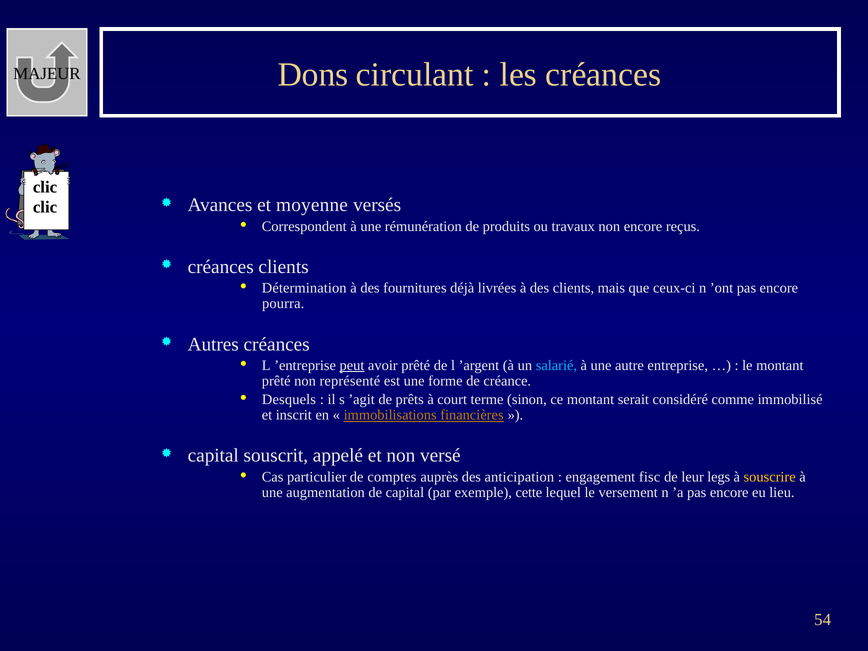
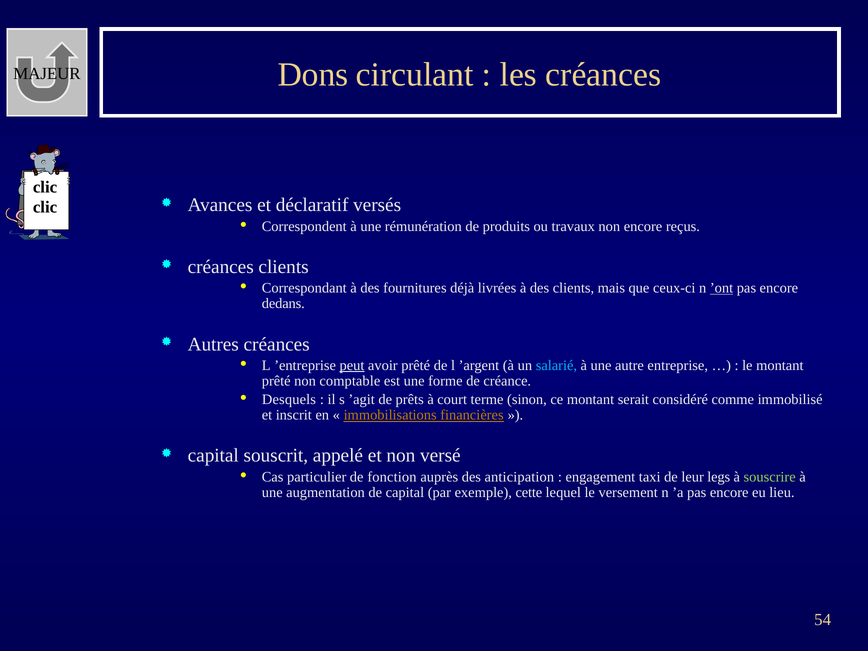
moyenne: moyenne -> déclaratif
Détermination: Détermination -> Correspondant
’ont underline: none -> present
pourra: pourra -> dedans
représenté: représenté -> comptable
comptes: comptes -> fonction
fisc: fisc -> taxi
souscrire colour: yellow -> light green
